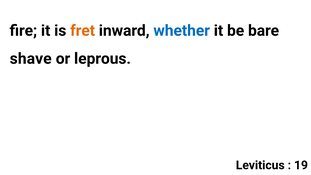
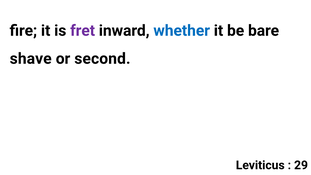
fret colour: orange -> purple
leprous: leprous -> second
19: 19 -> 29
